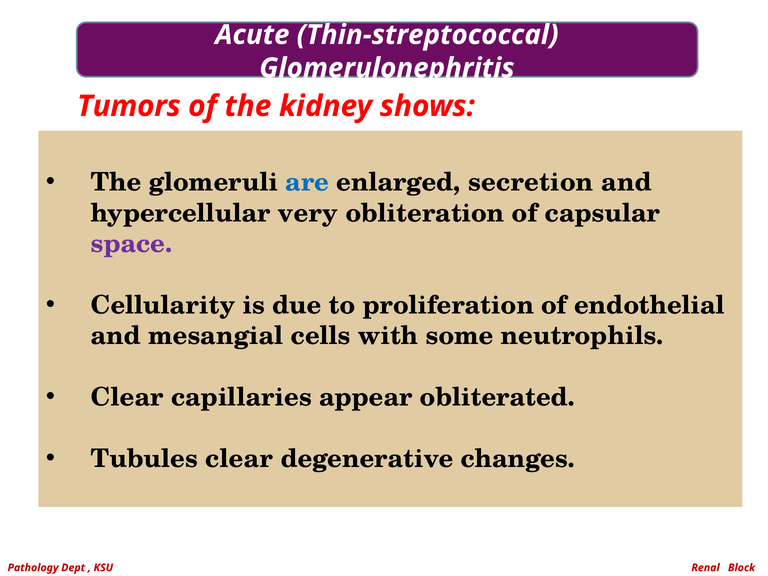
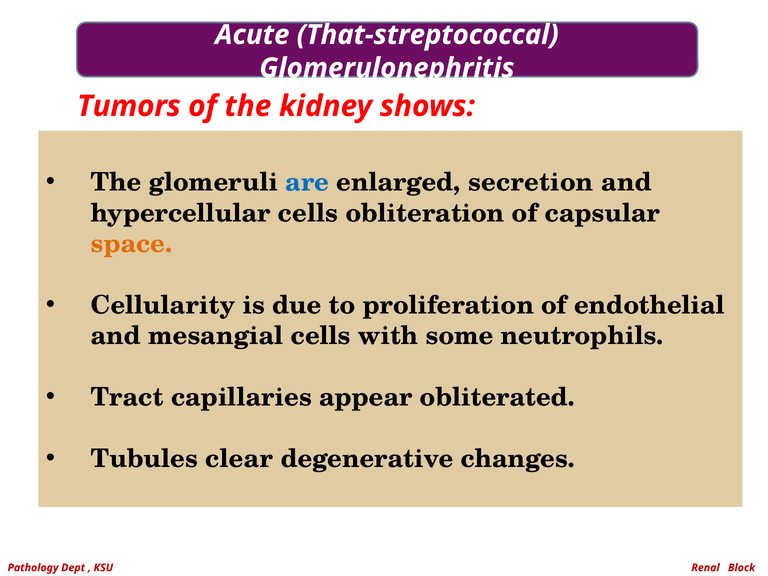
Thin-streptococcal: Thin-streptococcal -> That-streptococcal
hypercellular very: very -> cells
space colour: purple -> orange
Clear at (127, 397): Clear -> Tract
